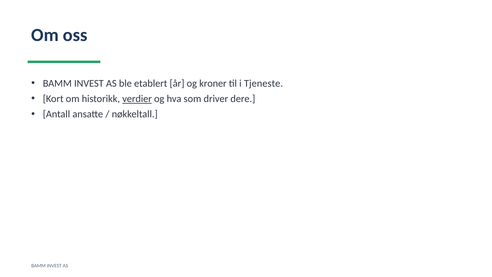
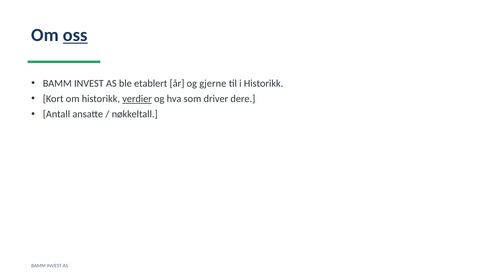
oss underline: none -> present
kroner: kroner -> gjerne
i Tjeneste: Tjeneste -> Historikk
